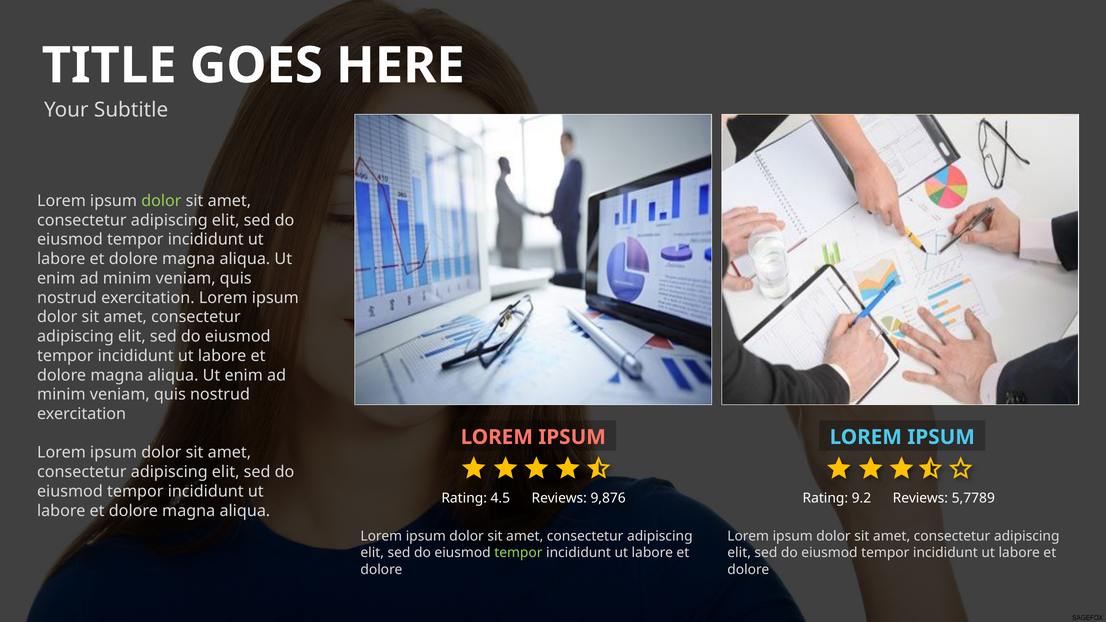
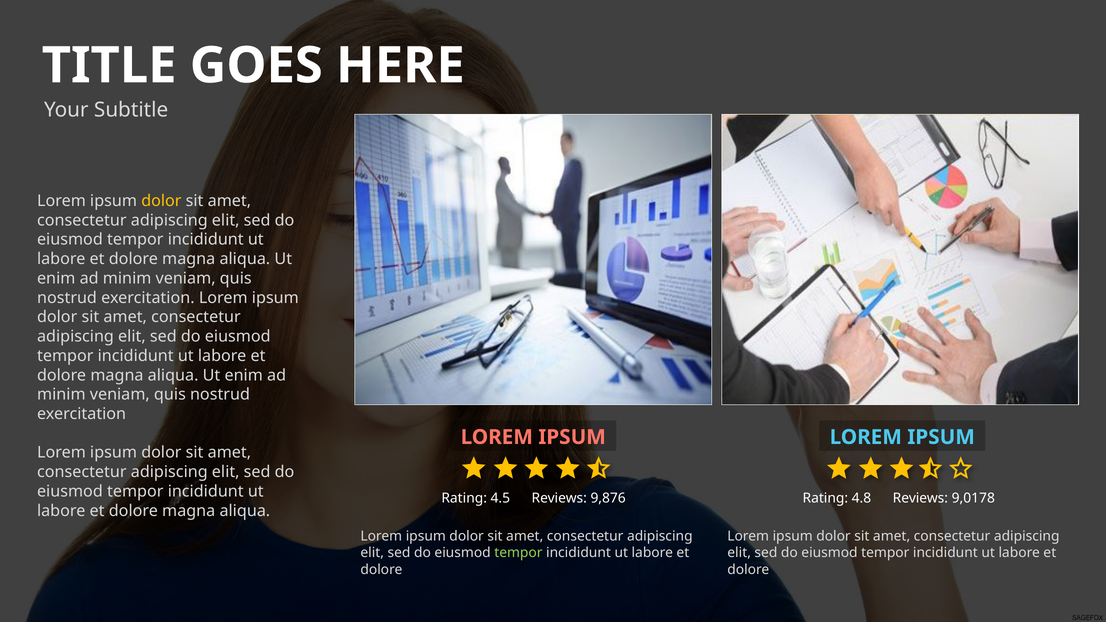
dolor at (161, 201) colour: light green -> yellow
9.2: 9.2 -> 4.8
5,7789: 5,7789 -> 9,0178
